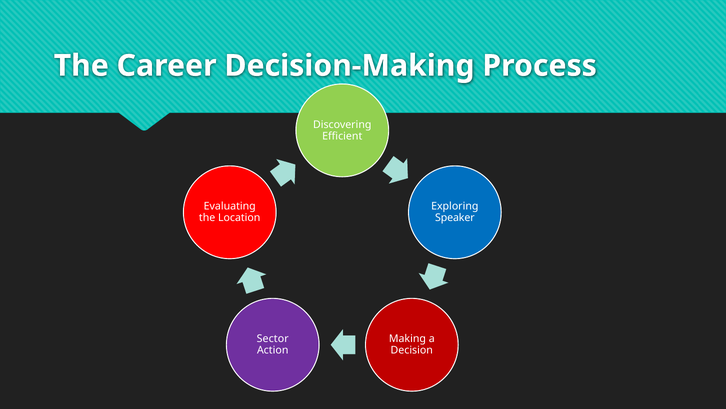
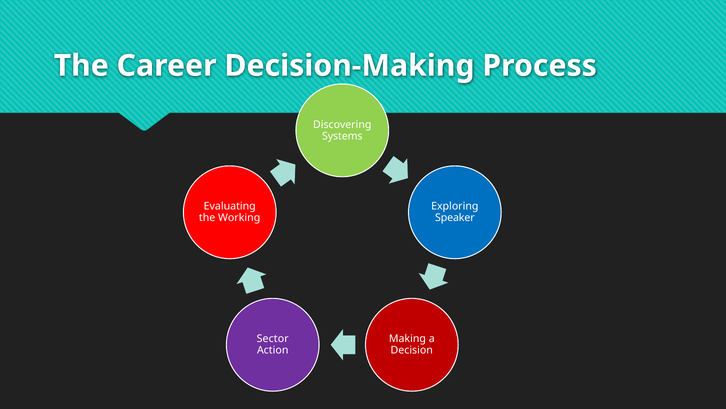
Efficient: Efficient -> Systems
Location: Location -> Working
